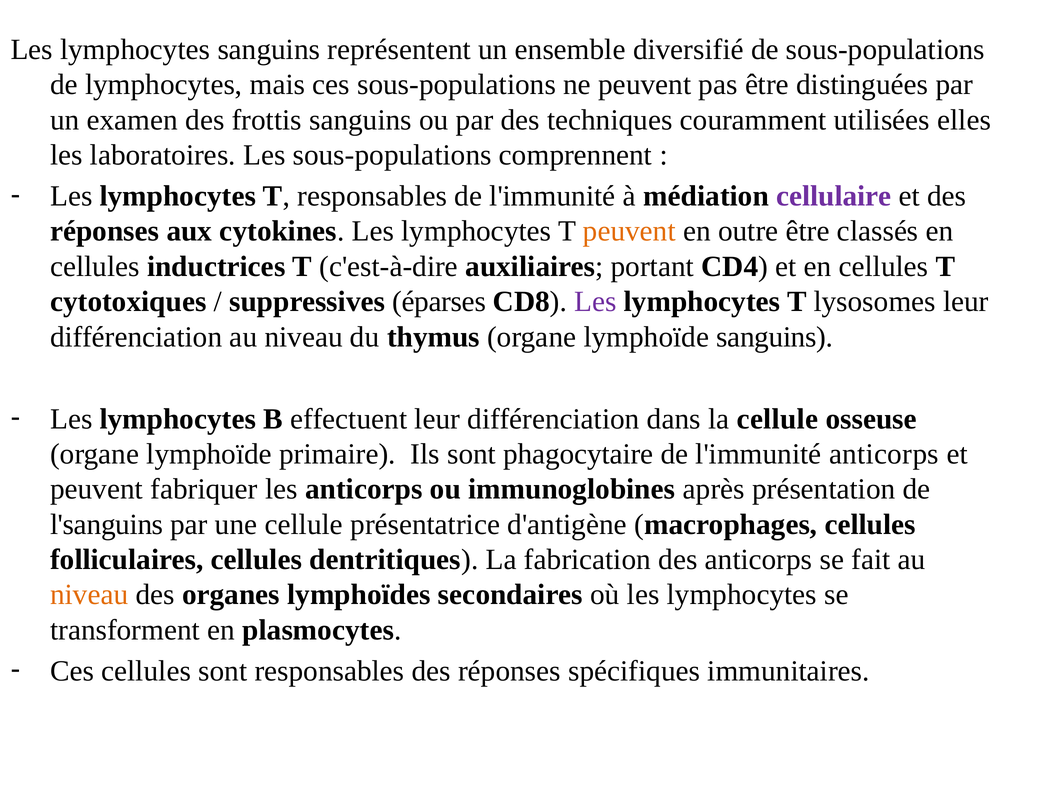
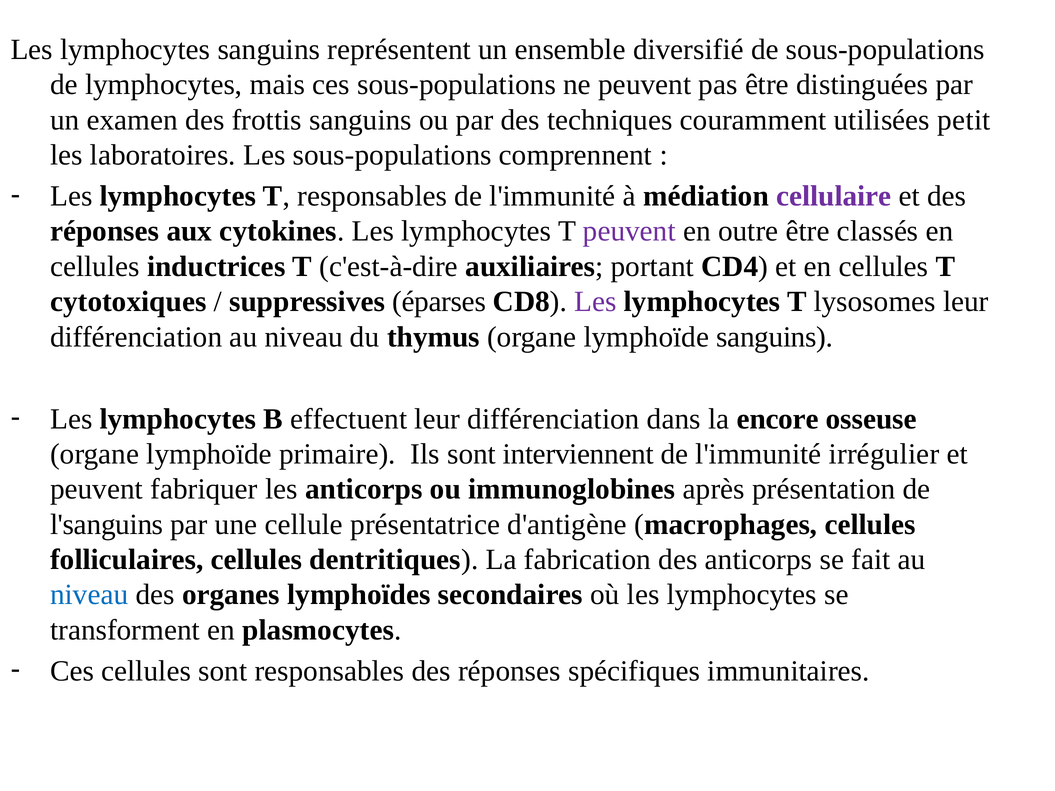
elles: elles -> petit
peuvent at (629, 231) colour: orange -> purple
la cellule: cellule -> encore
phagocytaire: phagocytaire -> interviennent
l'immunité anticorps: anticorps -> irrégulier
niveau at (89, 595) colour: orange -> blue
